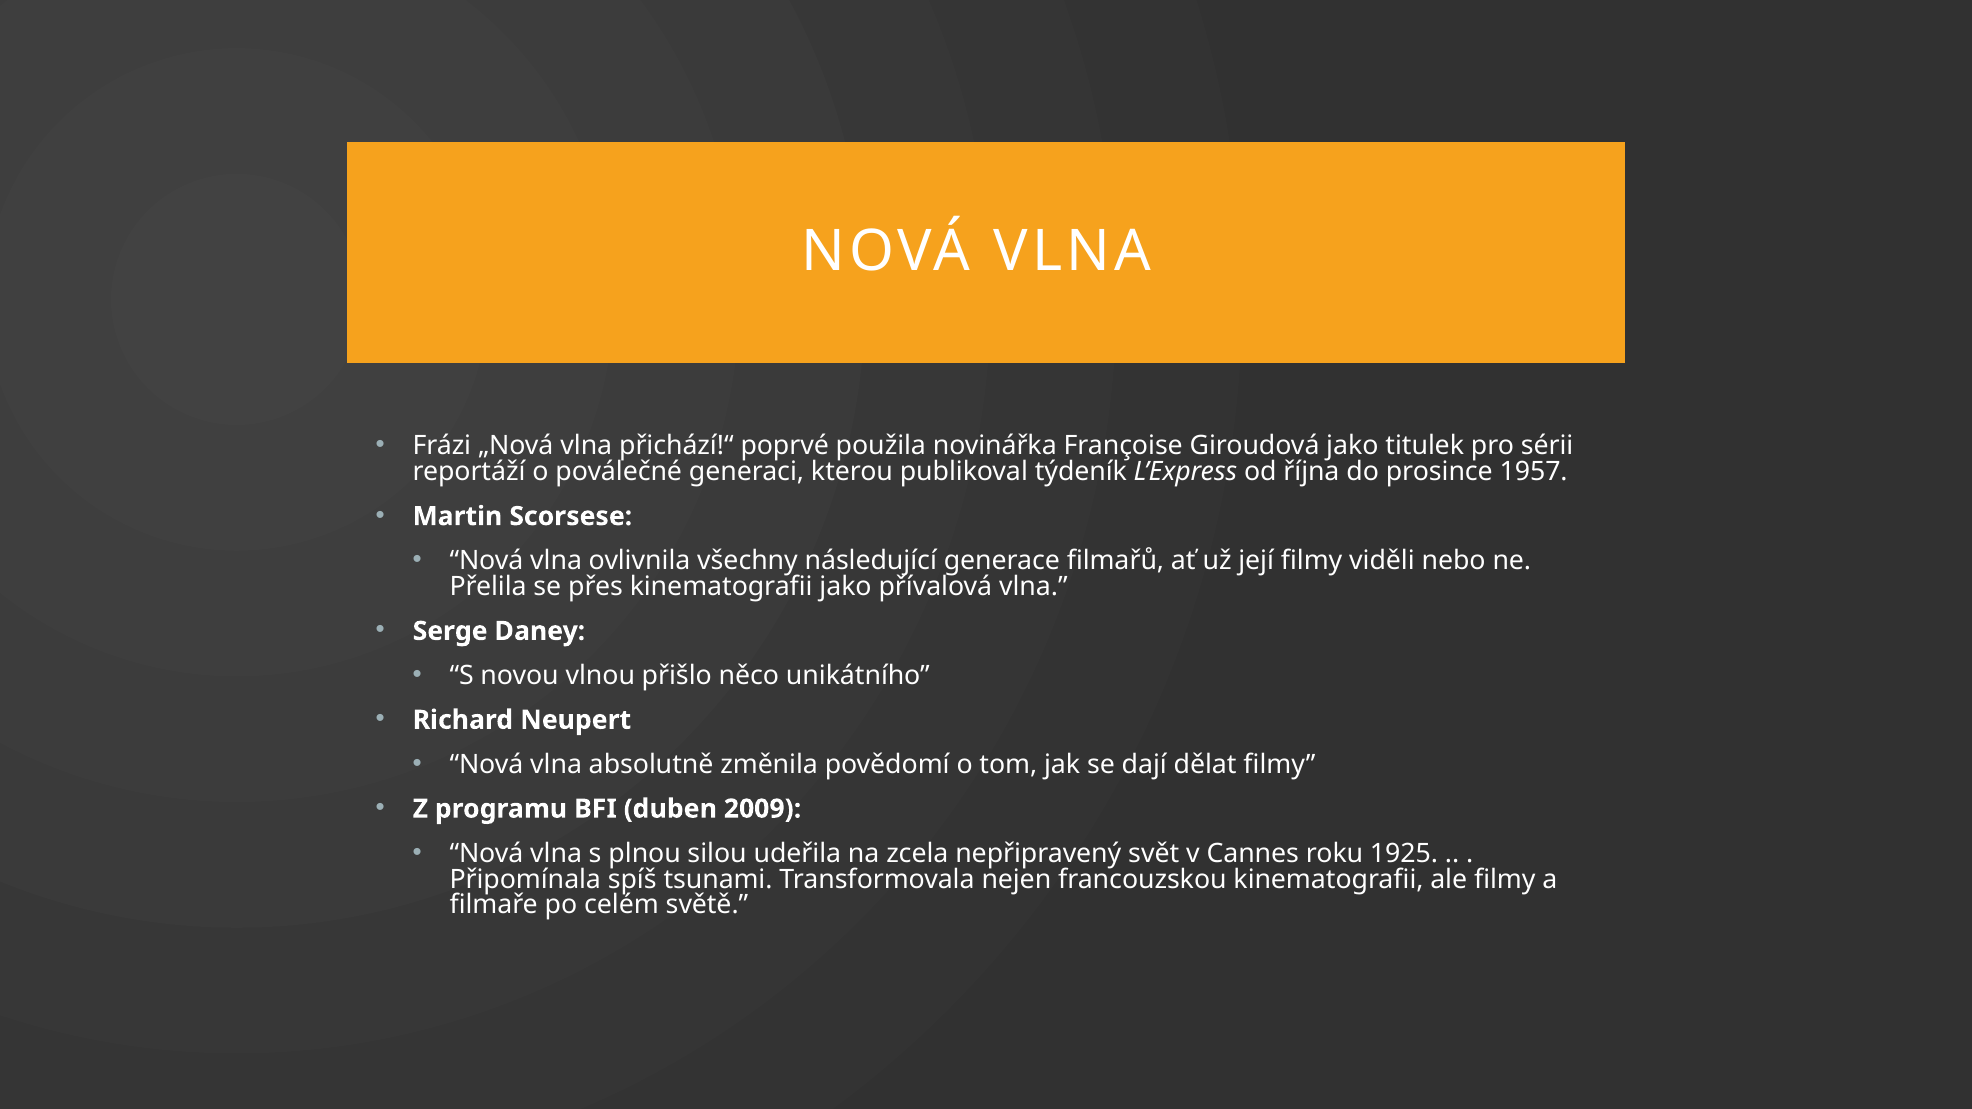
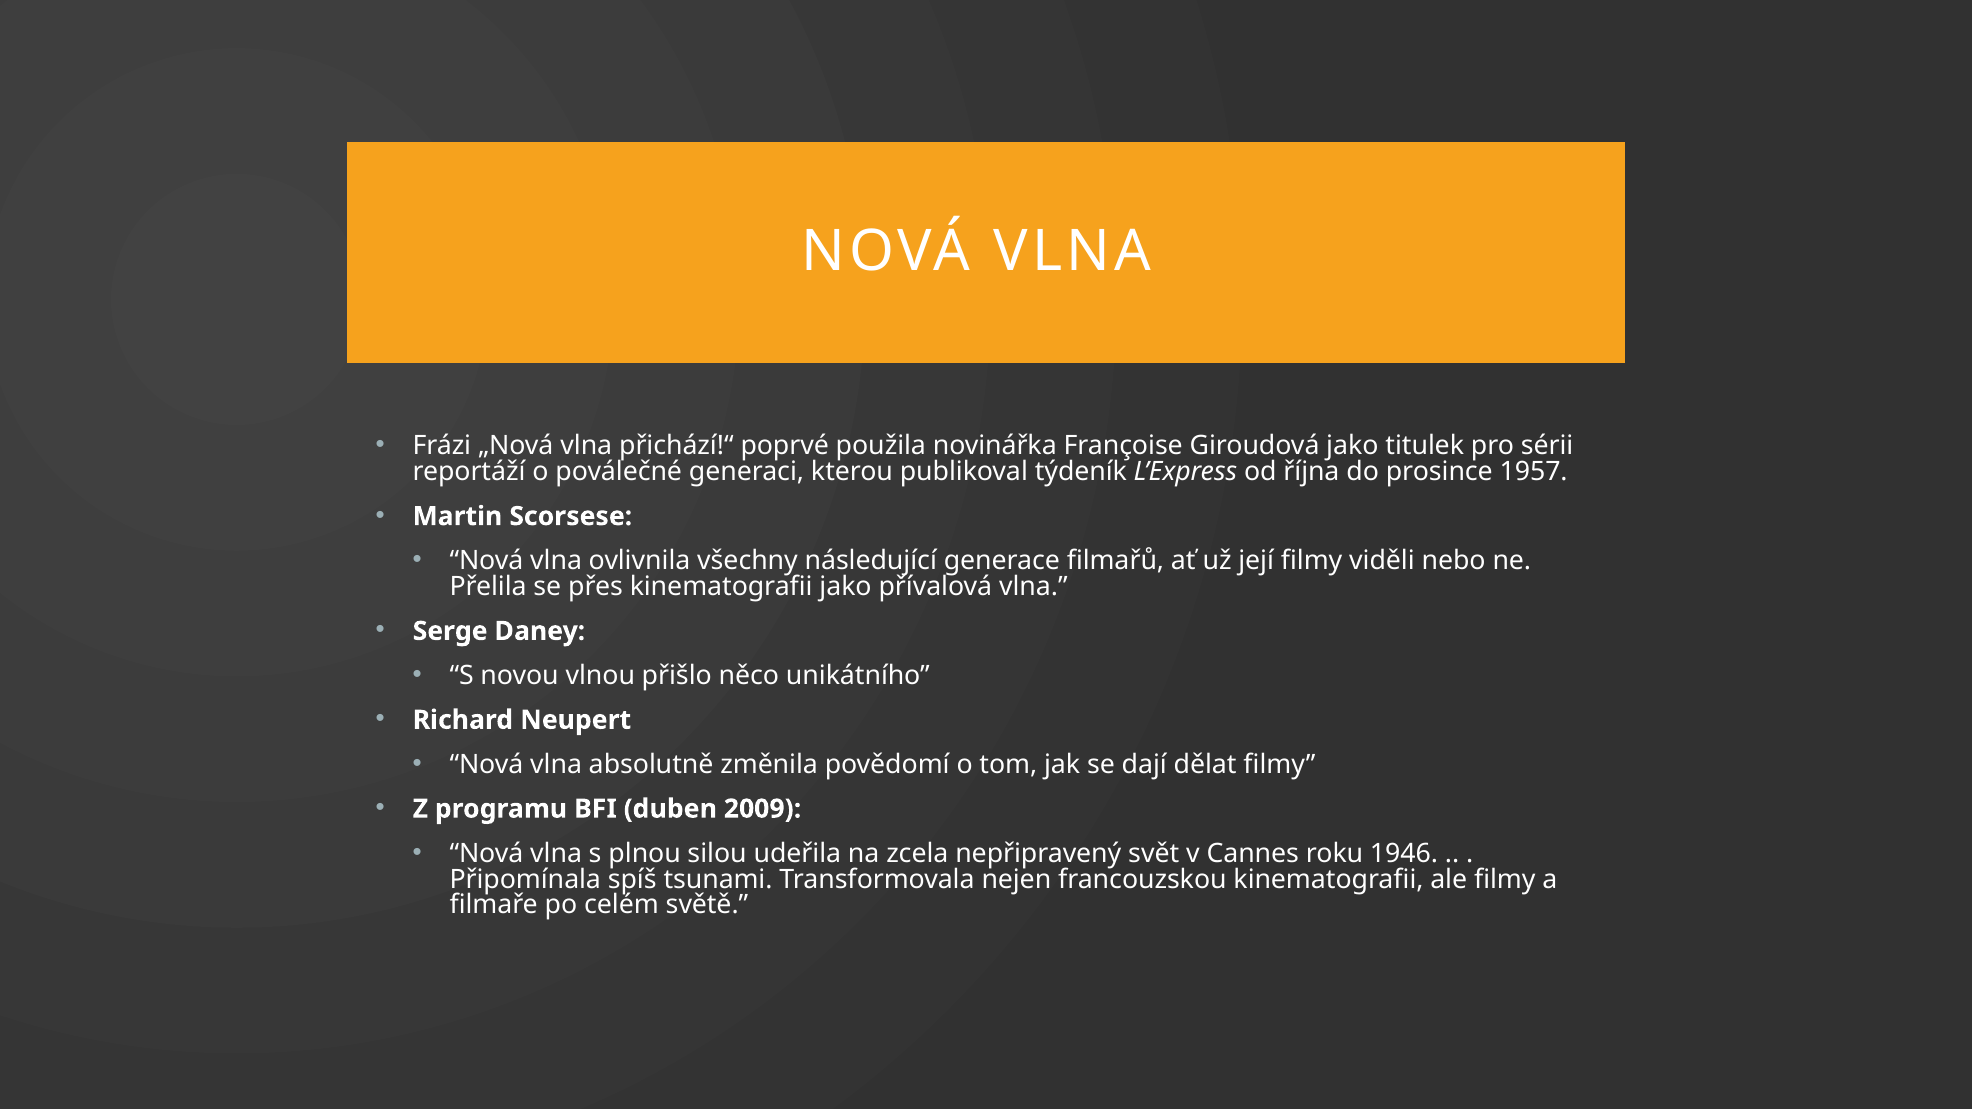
1925: 1925 -> 1946
